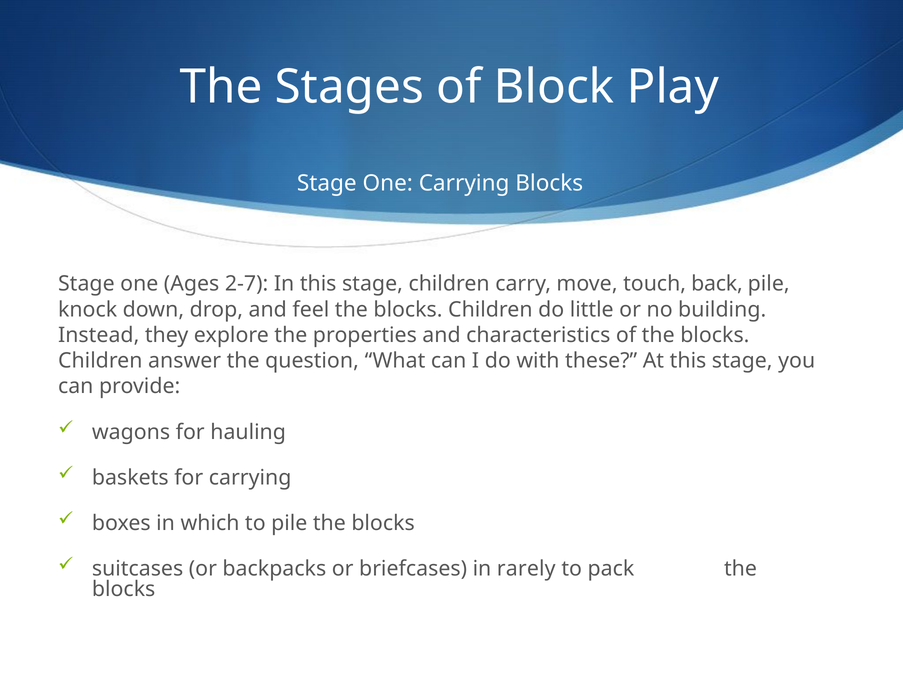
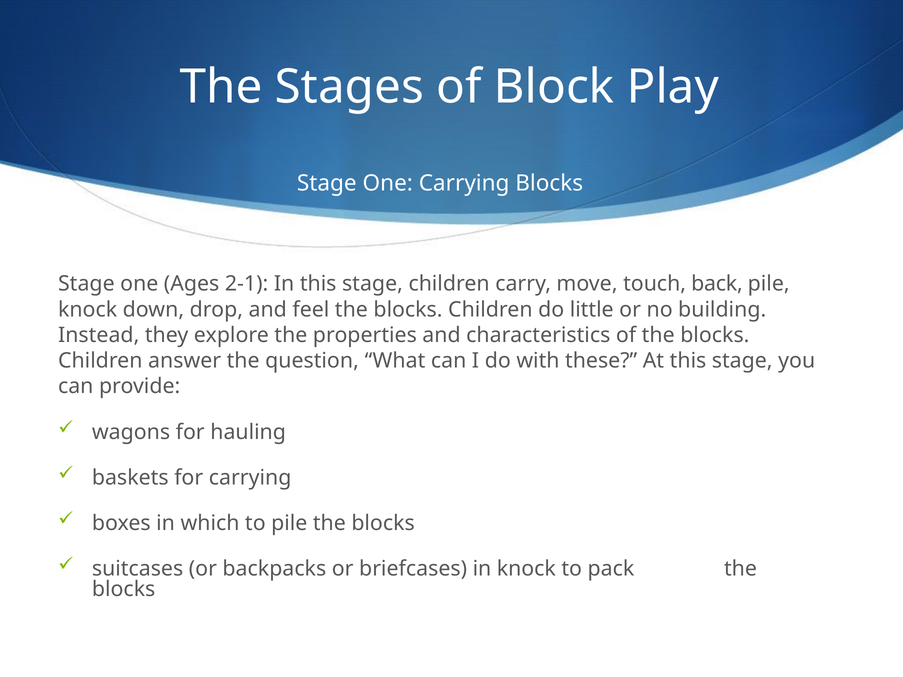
2-7: 2-7 -> 2-1
in rarely: rarely -> knock
